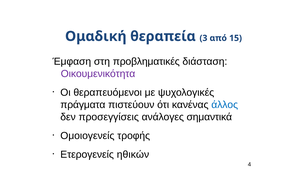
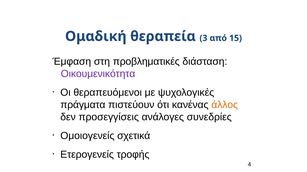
άλλος colour: blue -> orange
σημαντικά: σημαντικά -> συνεδρίες
τροφής: τροφής -> σχετικά
ηθικών: ηθικών -> τροφής
